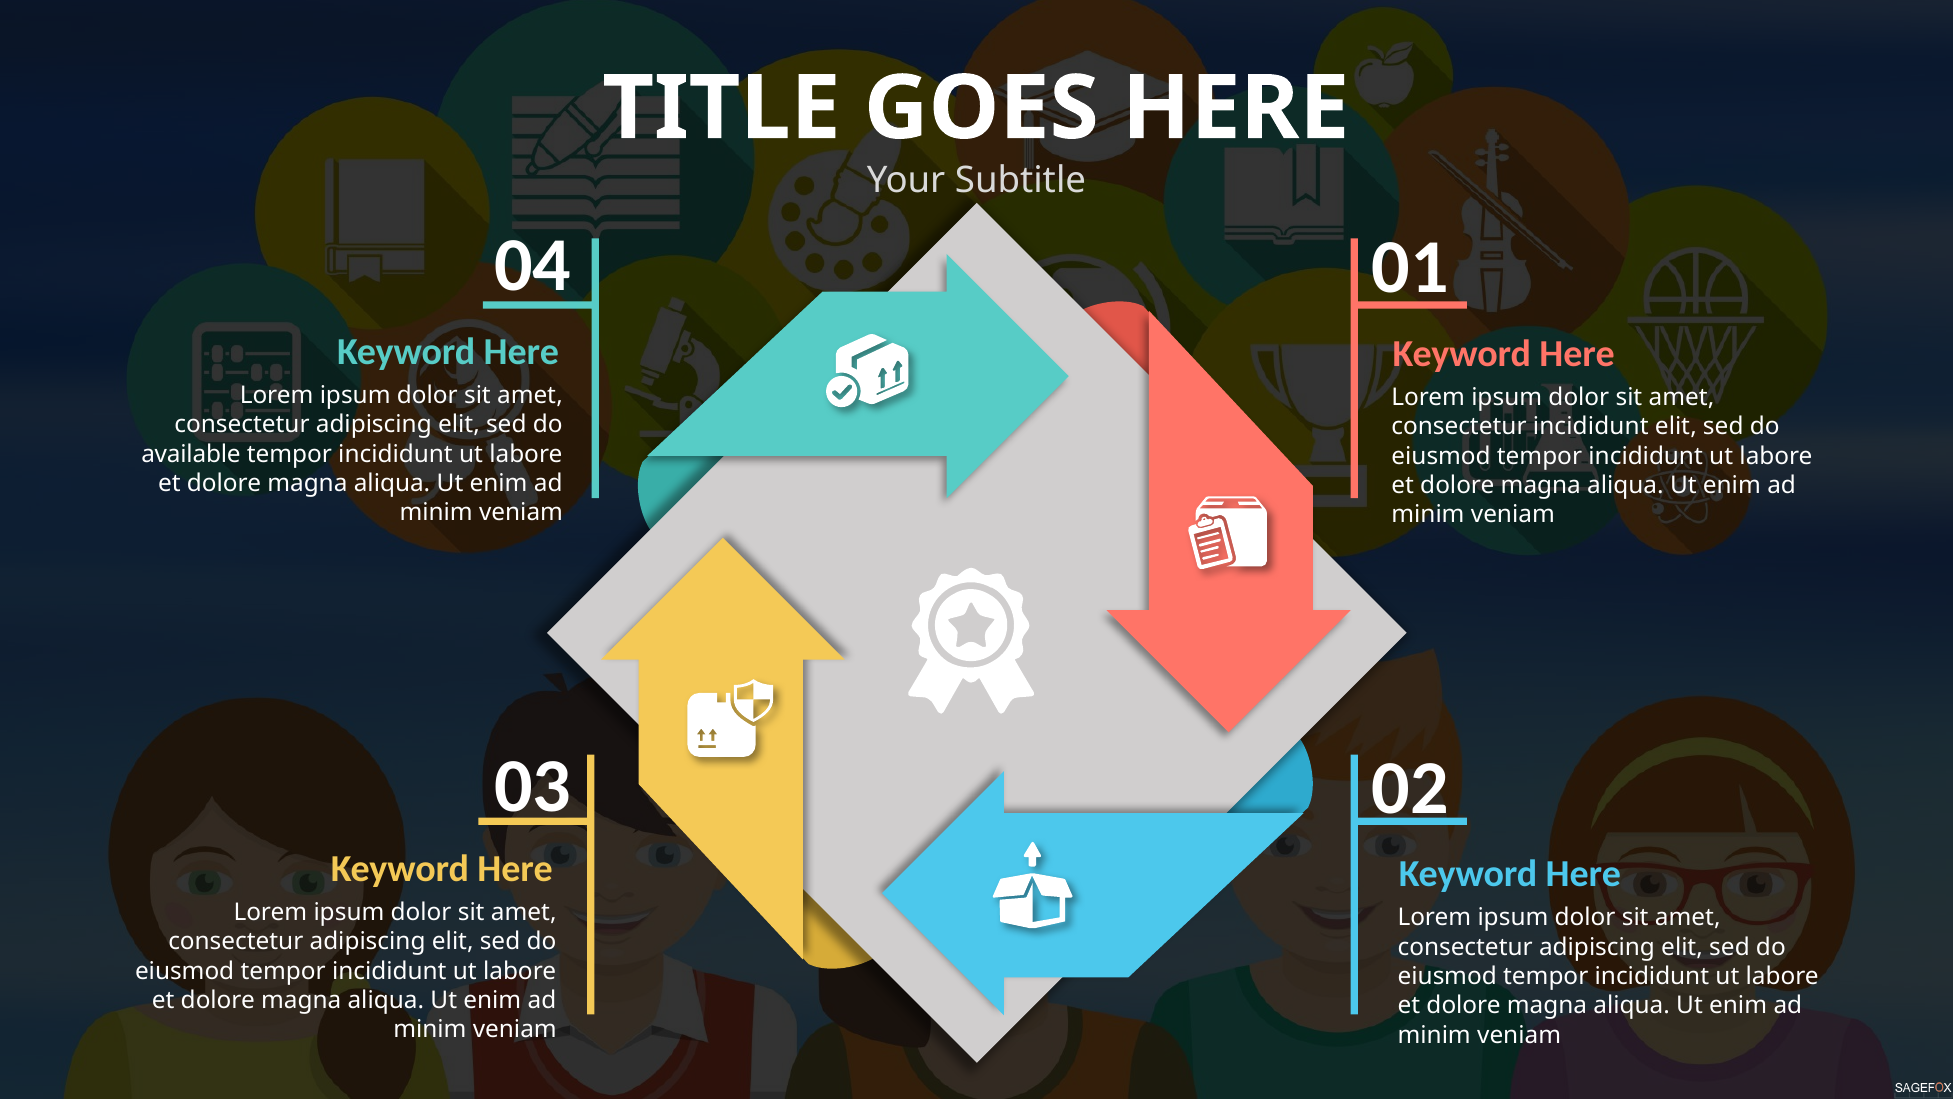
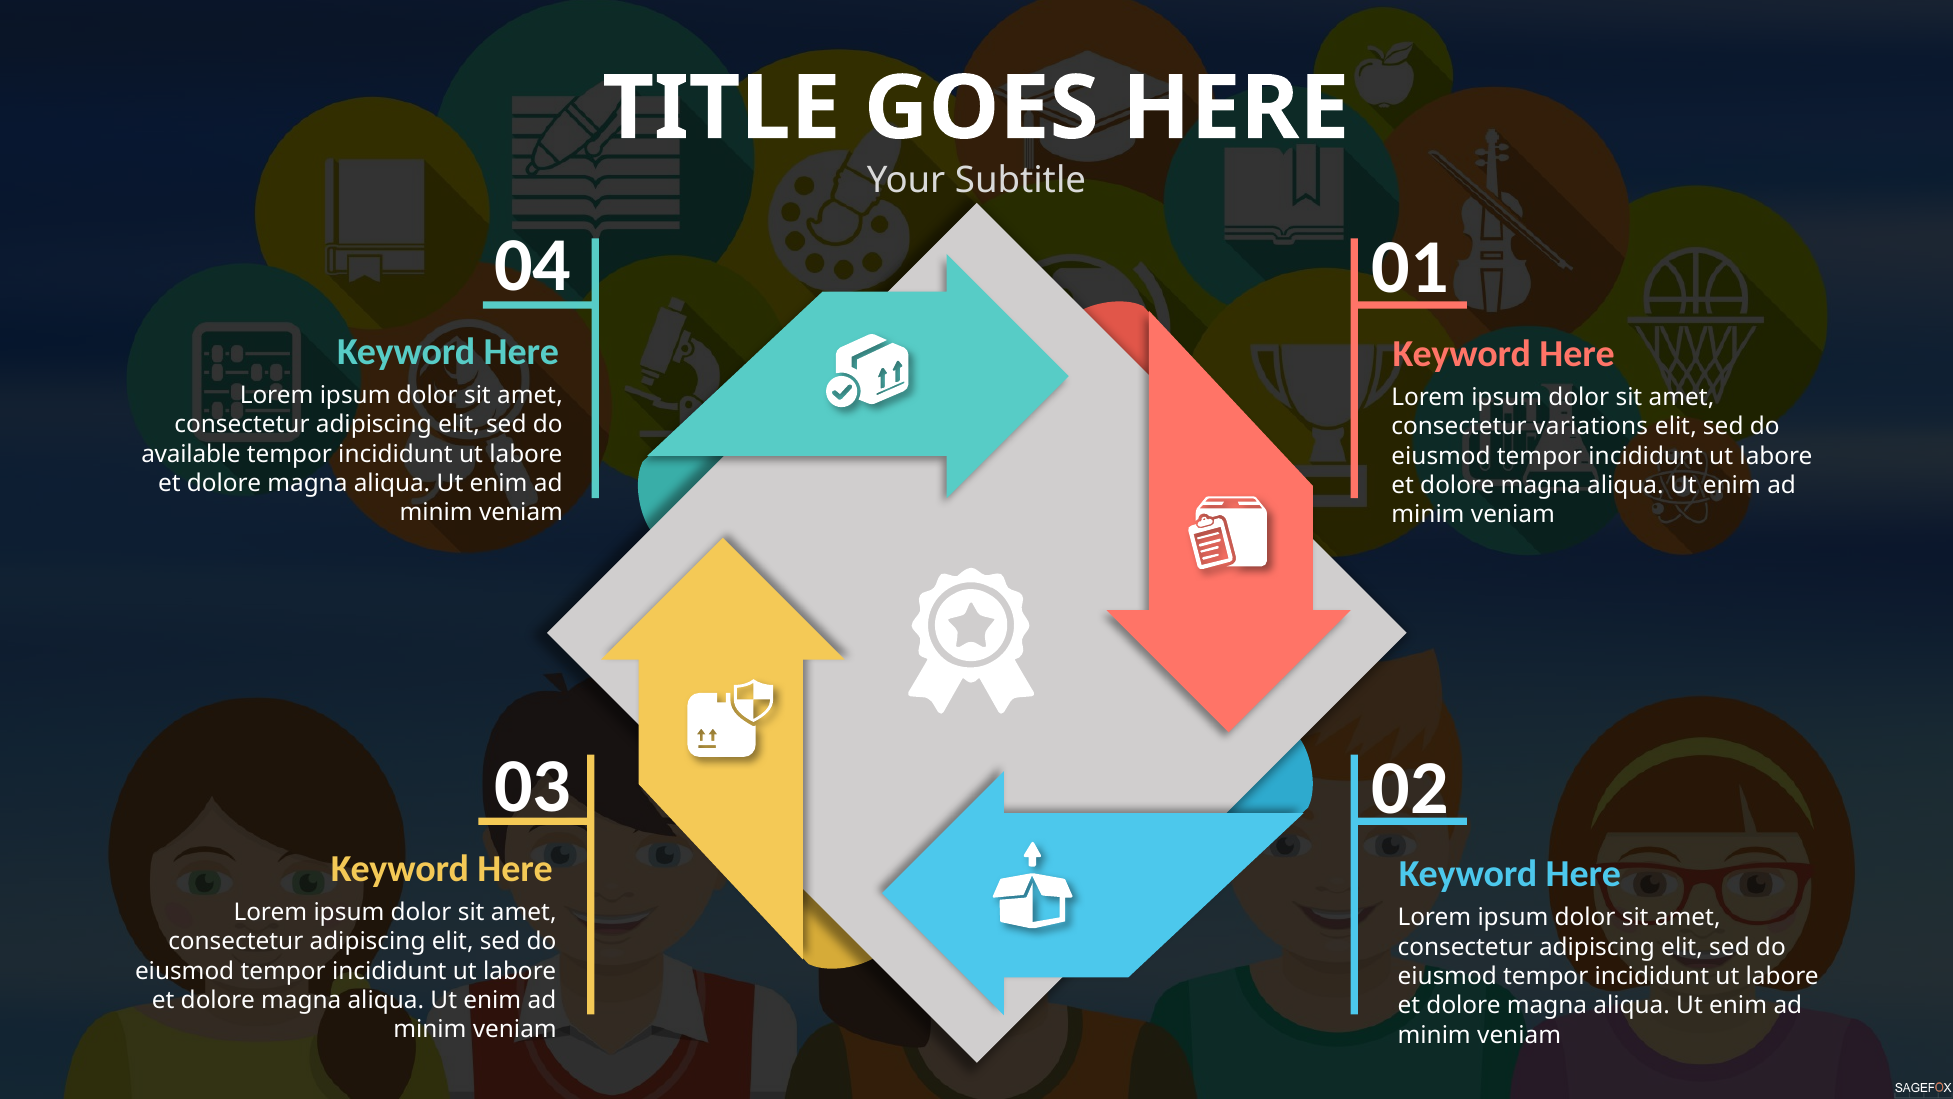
consectetur incididunt: incididunt -> variations
